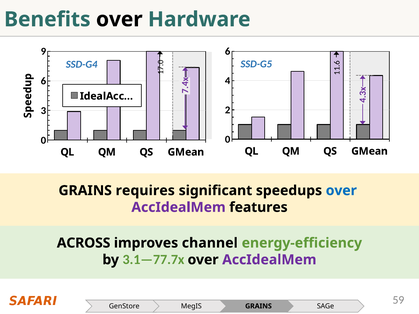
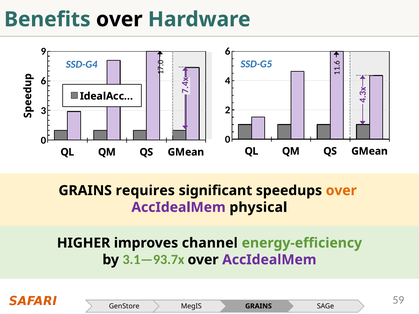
over at (341, 191) colour: blue -> orange
features: features -> physical
ACROSS: ACROSS -> HIGHER
3.1—77.7x: 3.1—77.7x -> 3.1—93.7x
